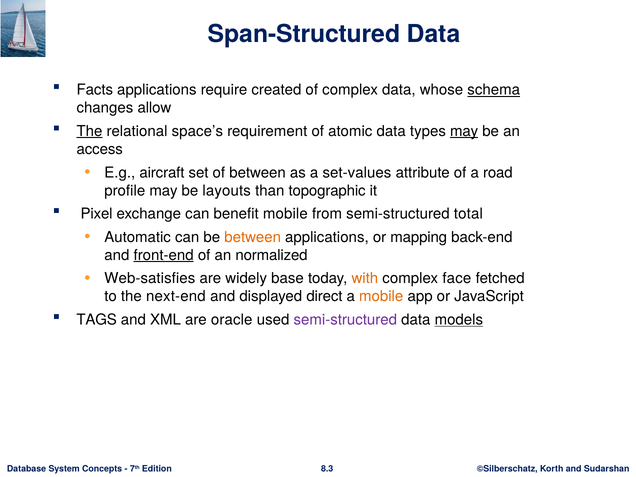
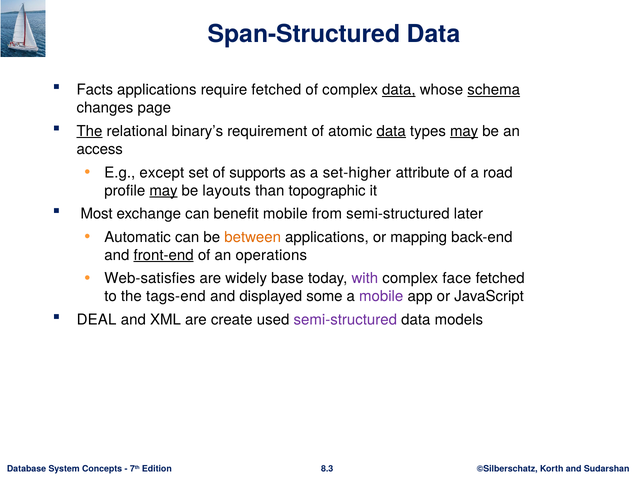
require created: created -> fetched
data at (399, 90) underline: none -> present
allow: allow -> page
space’s: space’s -> binary’s
data at (391, 131) underline: none -> present
aircraft: aircraft -> except
of between: between -> supports
set-values: set-values -> set-higher
may at (163, 191) underline: none -> present
Pixel: Pixel -> Most
total: total -> later
normalized: normalized -> operations
with colour: orange -> purple
next-end: next-end -> tags-end
direct: direct -> some
mobile at (381, 296) colour: orange -> purple
TAGS: TAGS -> DEAL
oracle: oracle -> create
models underline: present -> none
